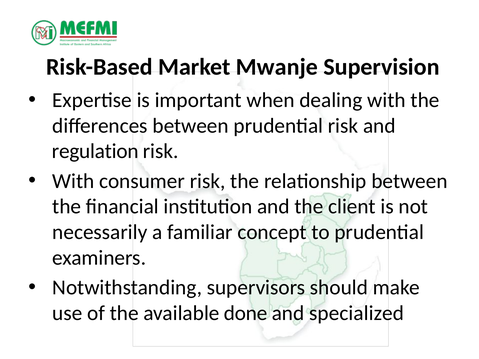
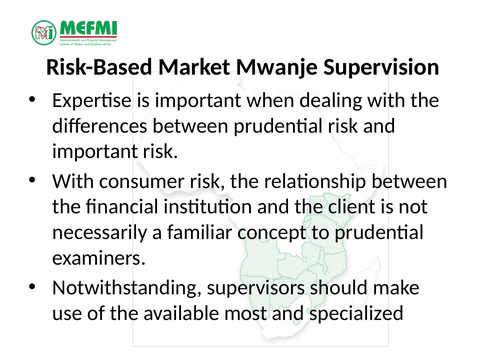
regulation at (95, 151): regulation -> important
done: done -> most
